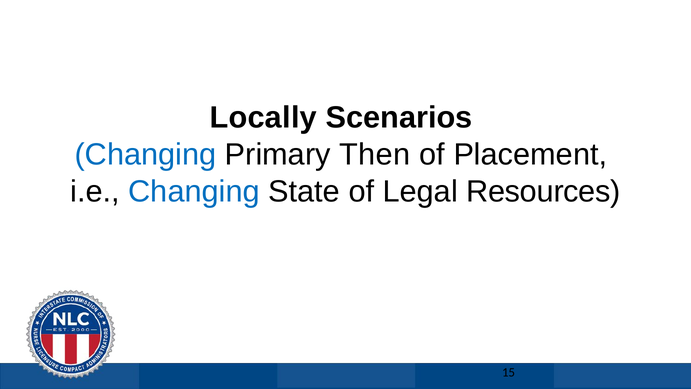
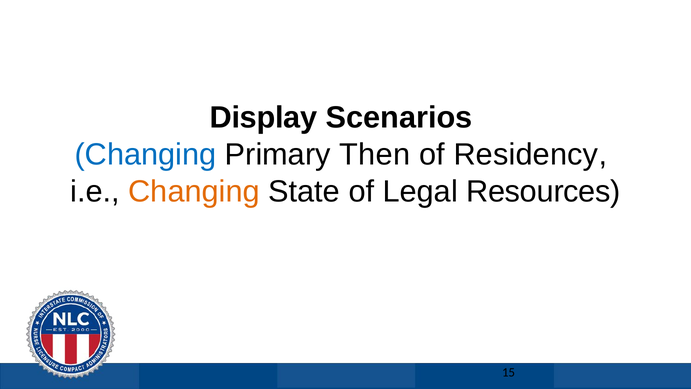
Locally: Locally -> Display
Placement: Placement -> Residency
Changing at (194, 191) colour: blue -> orange
